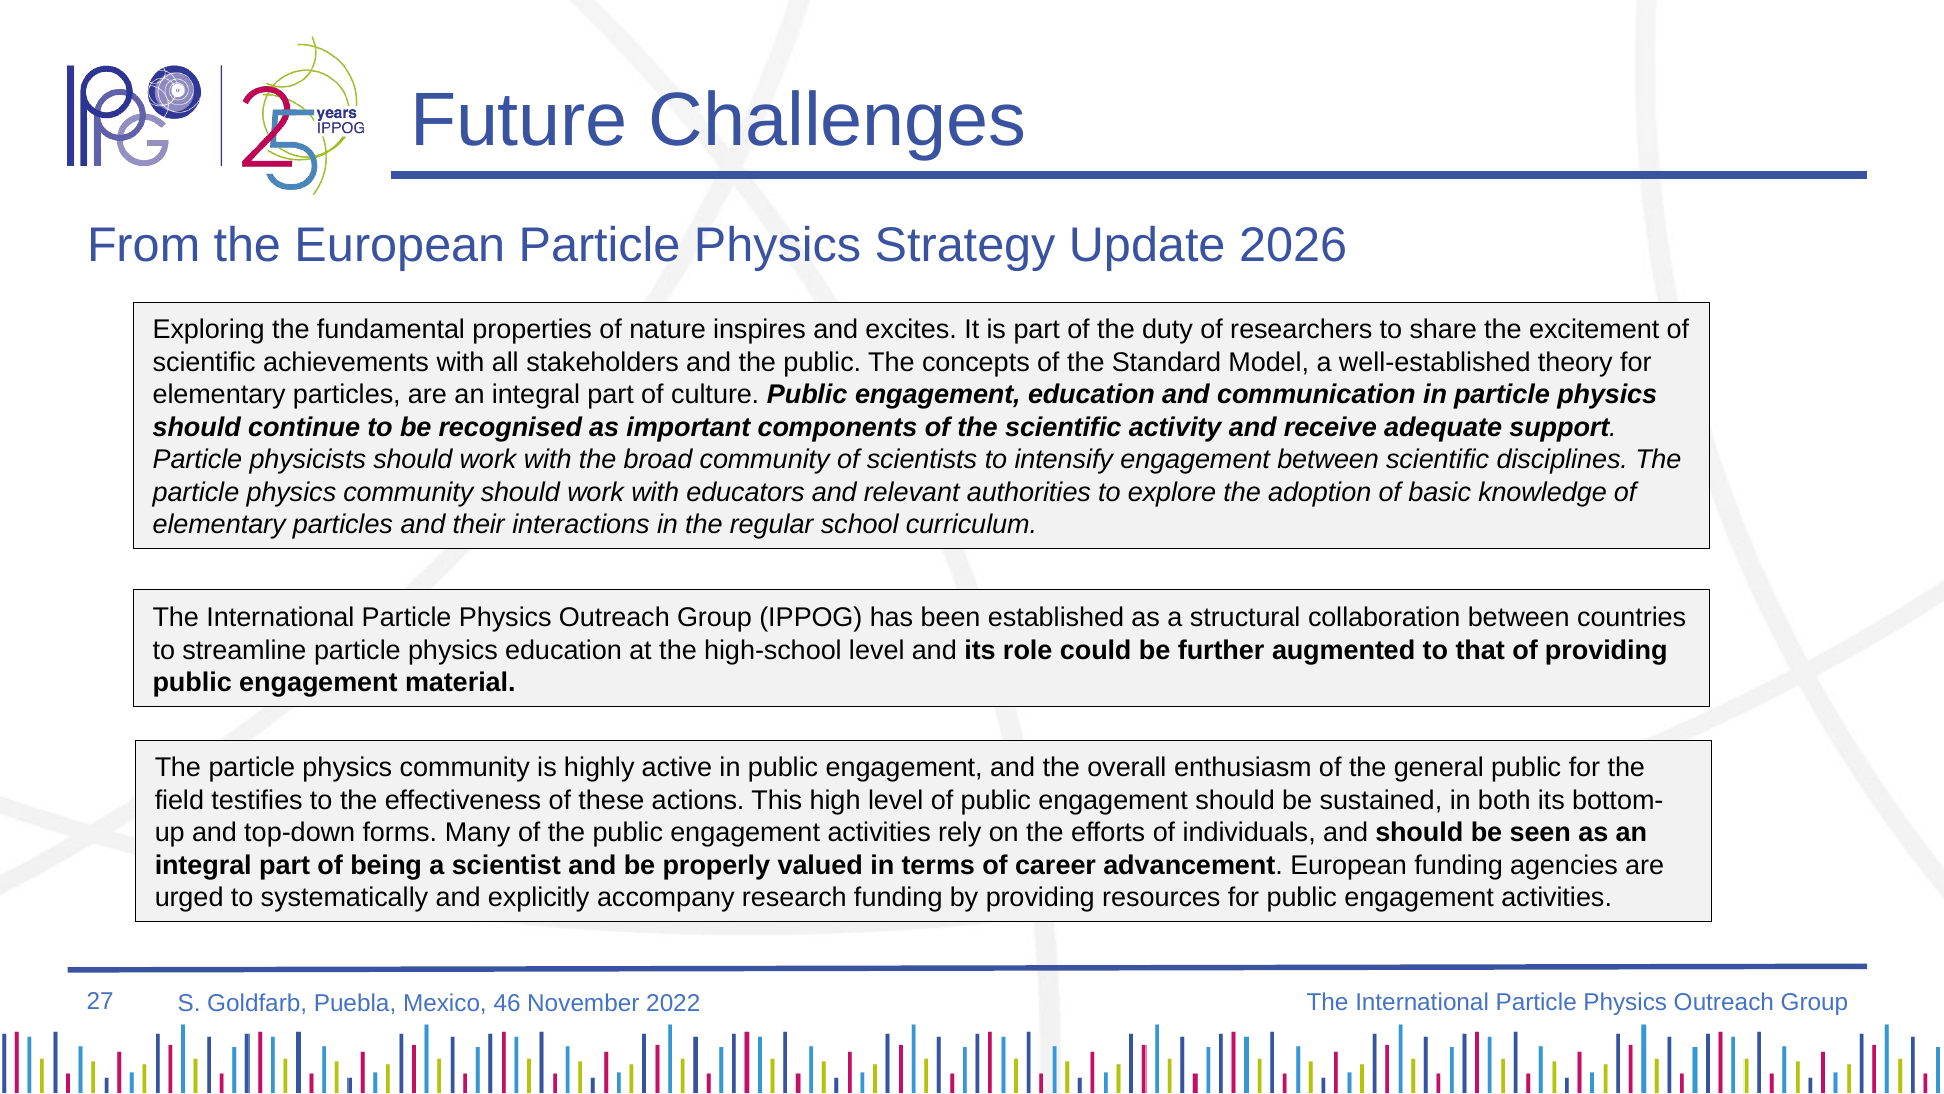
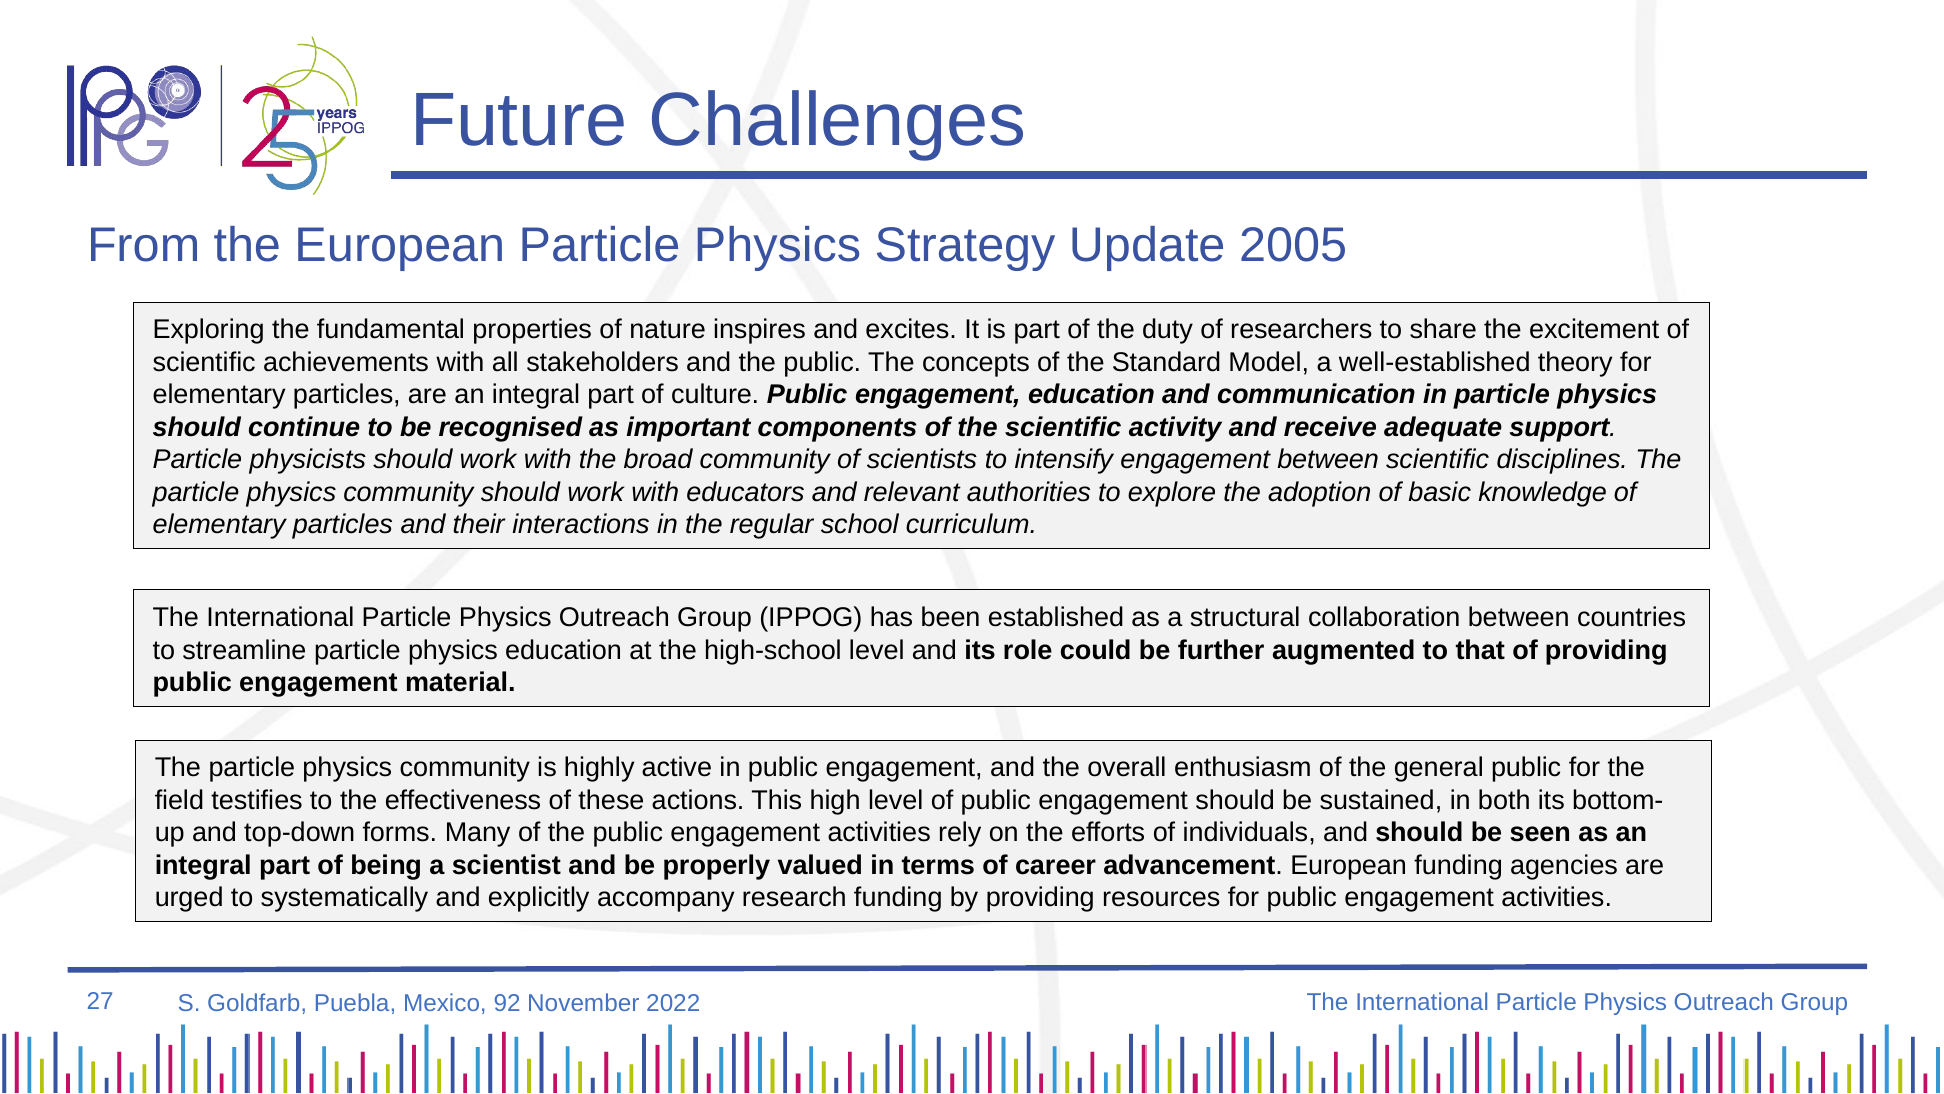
2026: 2026 -> 2005
46: 46 -> 92
